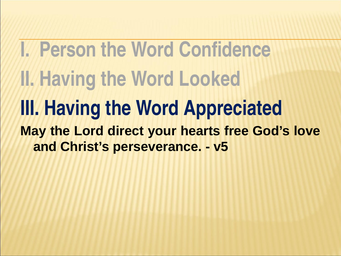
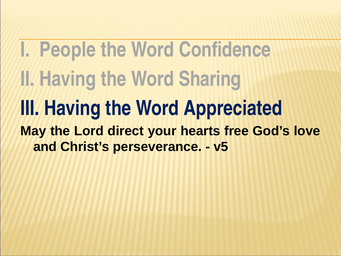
Person: Person -> People
Looked: Looked -> Sharing
